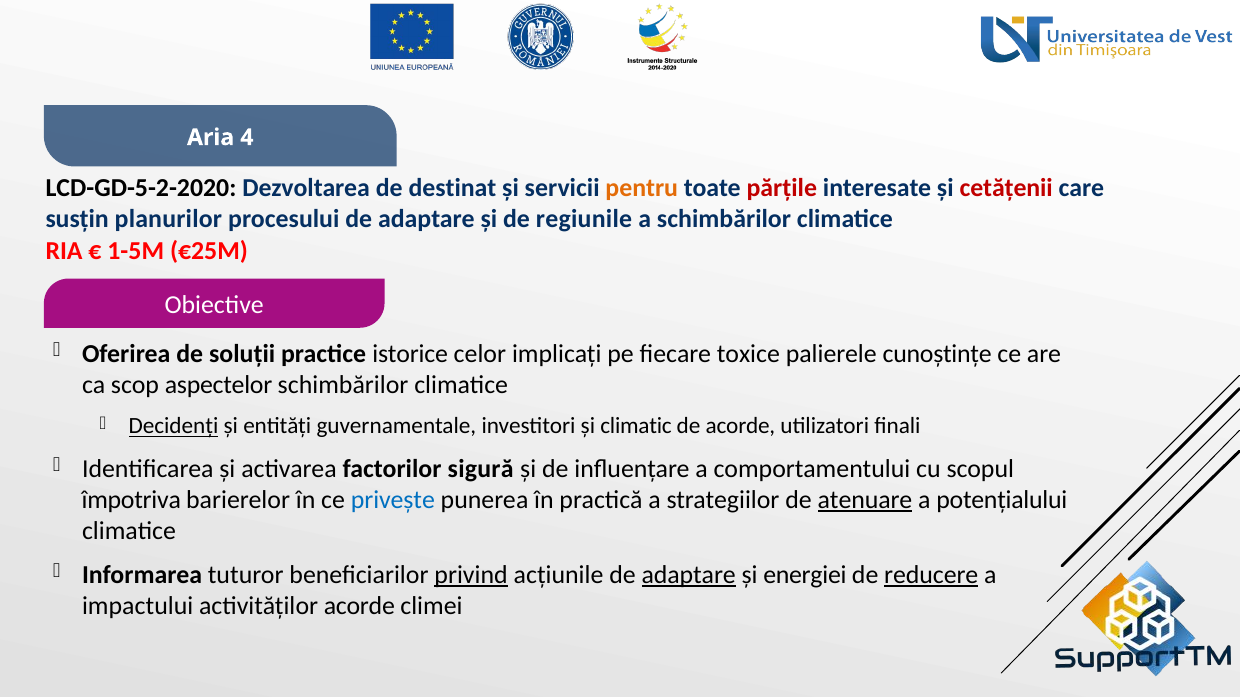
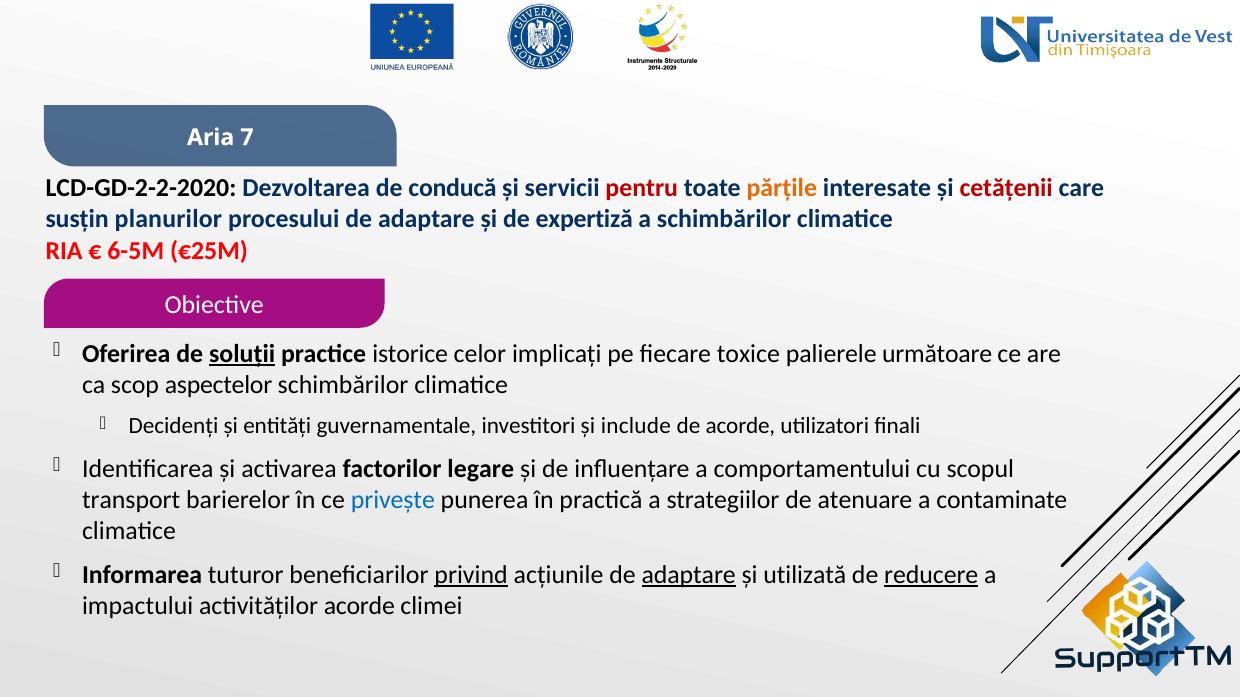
4: 4 -> 7
LCD-GD-5-2-2020: LCD-GD-5-2-2020 -> LCD-GD-2-2-2020
destinat: destinat -> conducă
pentru colour: orange -> red
părțile colour: red -> orange
regiunile: regiunile -> expertiză
1-5M: 1-5M -> 6-5M
soluții underline: none -> present
cunoștințe: cunoștințe -> următoare
Decidenți underline: present -> none
climatic: climatic -> include
sigură: sigură -> legare
împotriva: împotriva -> transport
atenuare underline: present -> none
potențialului: potențialului -> contaminate
energiei: energiei -> utilizată
